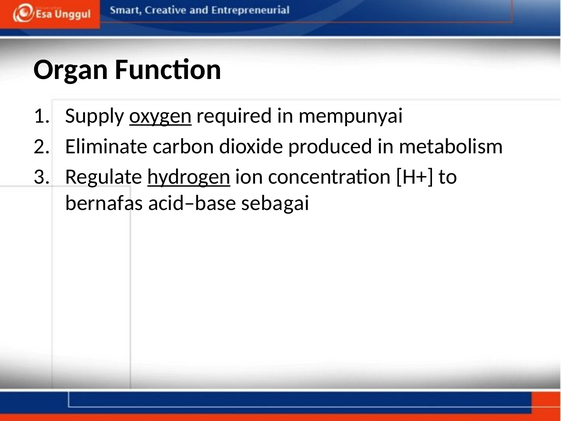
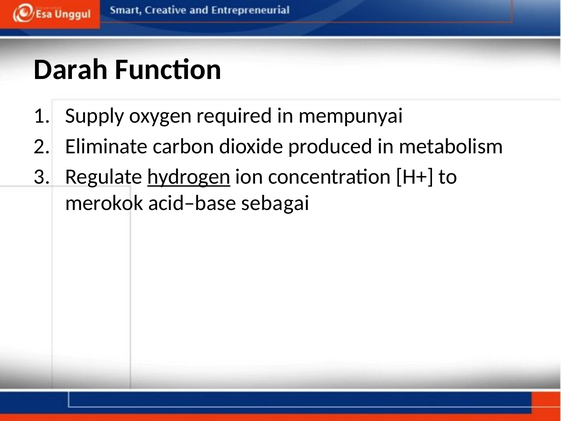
Organ: Organ -> Darah
oxygen underline: present -> none
bernafas: bernafas -> merokok
